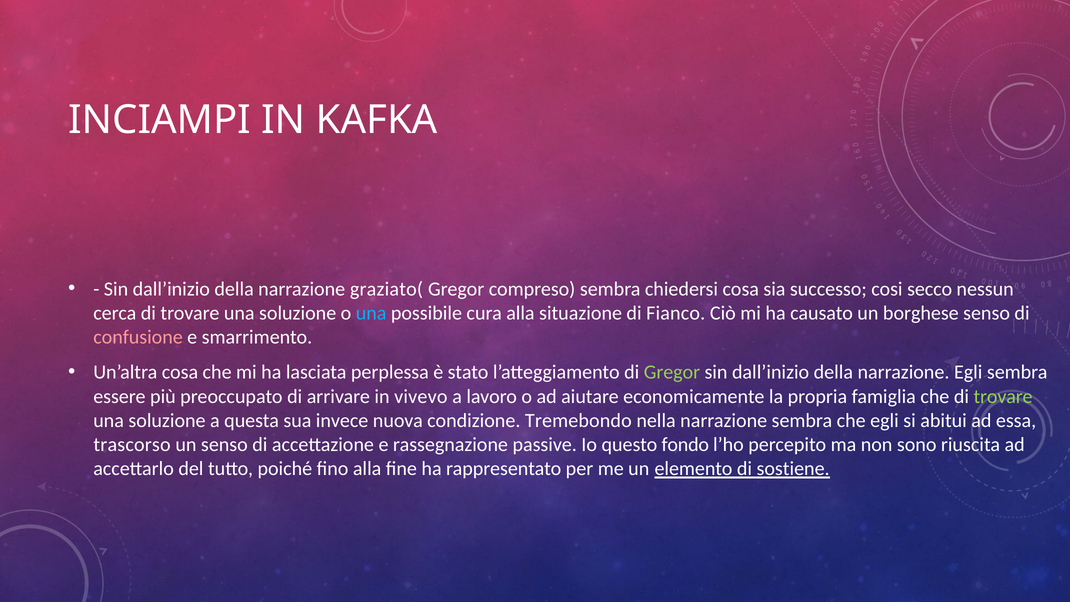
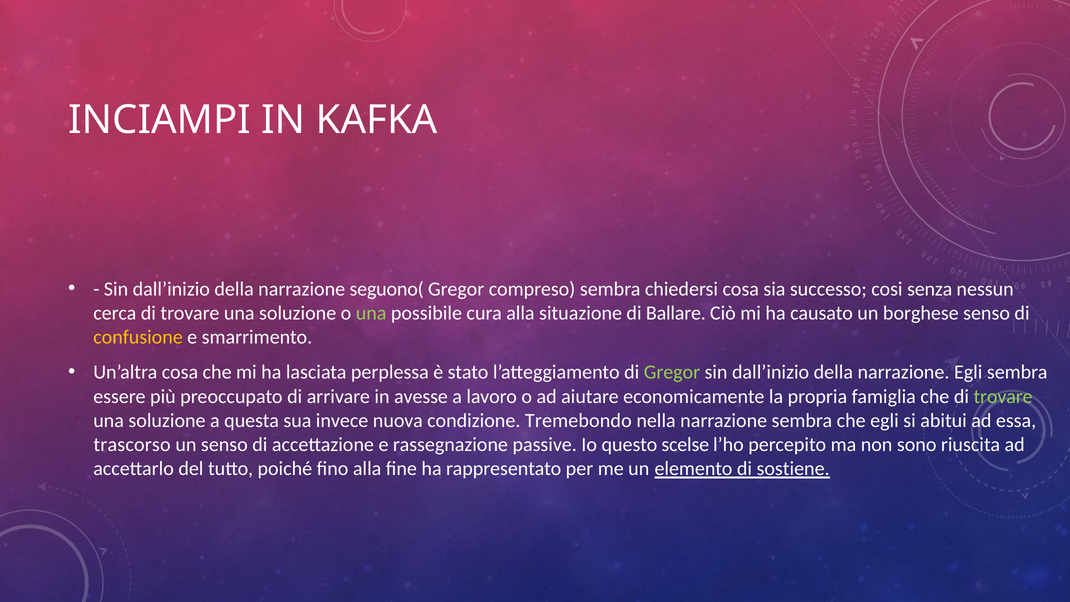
graziato(: graziato( -> seguono(
secco: secco -> senza
una at (371, 313) colour: light blue -> light green
Fianco: Fianco -> Ballare
confusione colour: pink -> yellow
vivevo: vivevo -> avesse
fondo: fondo -> scelse
